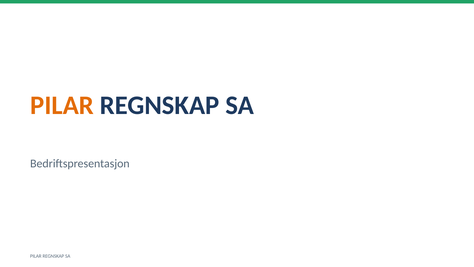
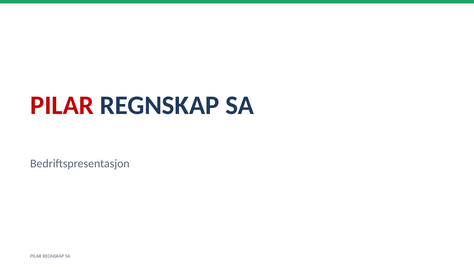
PILAR at (62, 105) colour: orange -> red
